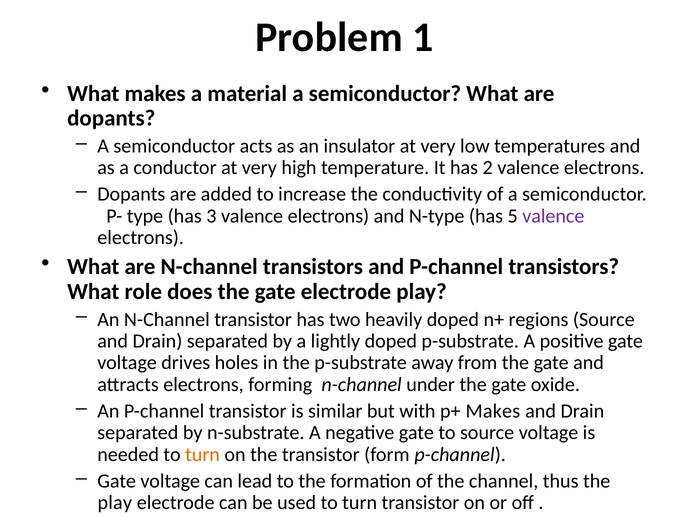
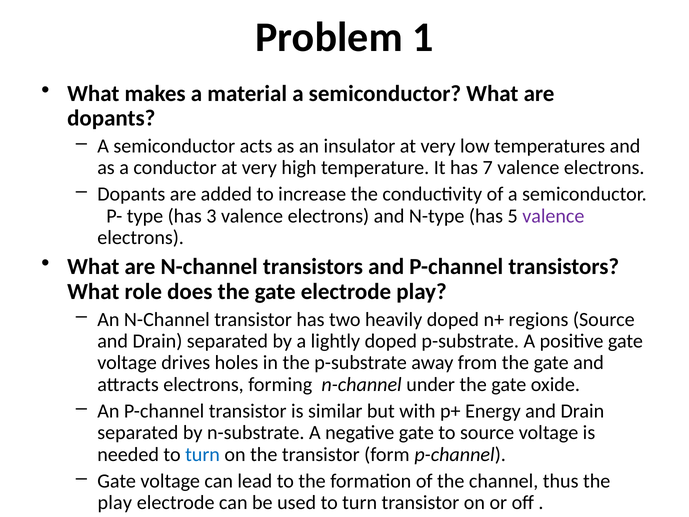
2: 2 -> 7
p+ Makes: Makes -> Energy
turn at (203, 454) colour: orange -> blue
